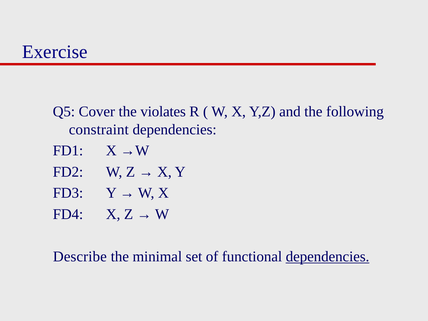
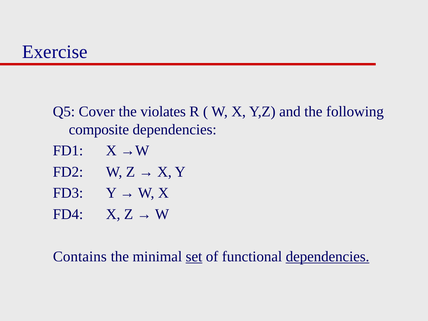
constraint: constraint -> composite
Describe: Describe -> Contains
set underline: none -> present
